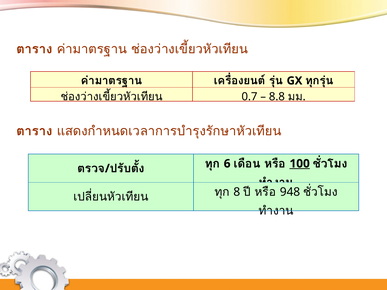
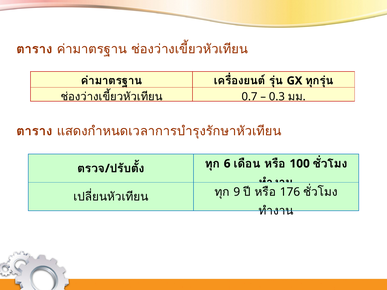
8.8: 8.8 -> 0.3
100 underline: present -> none
8: 8 -> 9
948: 948 -> 176
